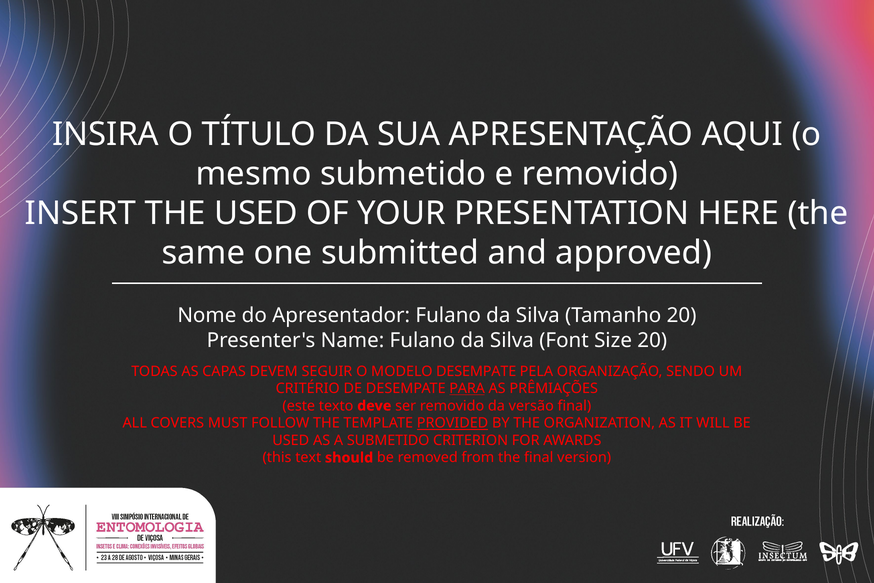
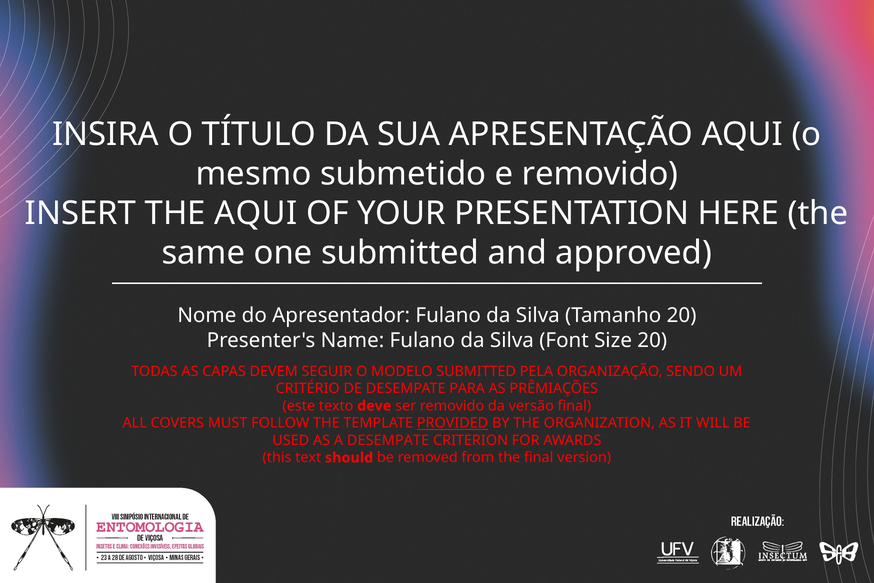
THE USED: USED -> AQUI
MODELO DESEMPATE: DESEMPATE -> SUBMITTED
PARA underline: present -> none
A SUBMETIDO: SUBMETIDO -> DESEMPATE
